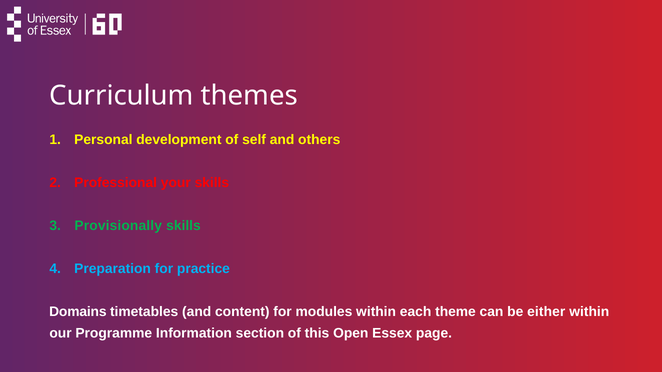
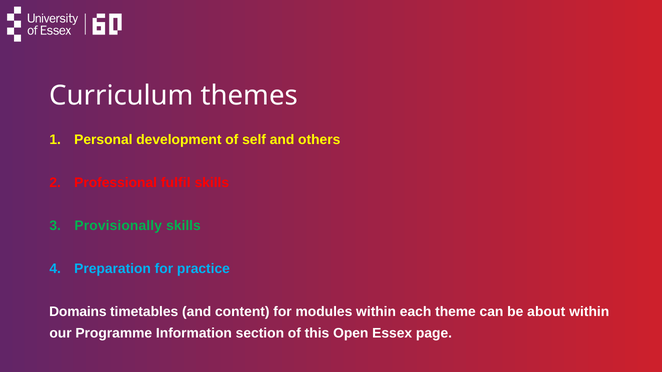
your: your -> fulfil
either: either -> about
